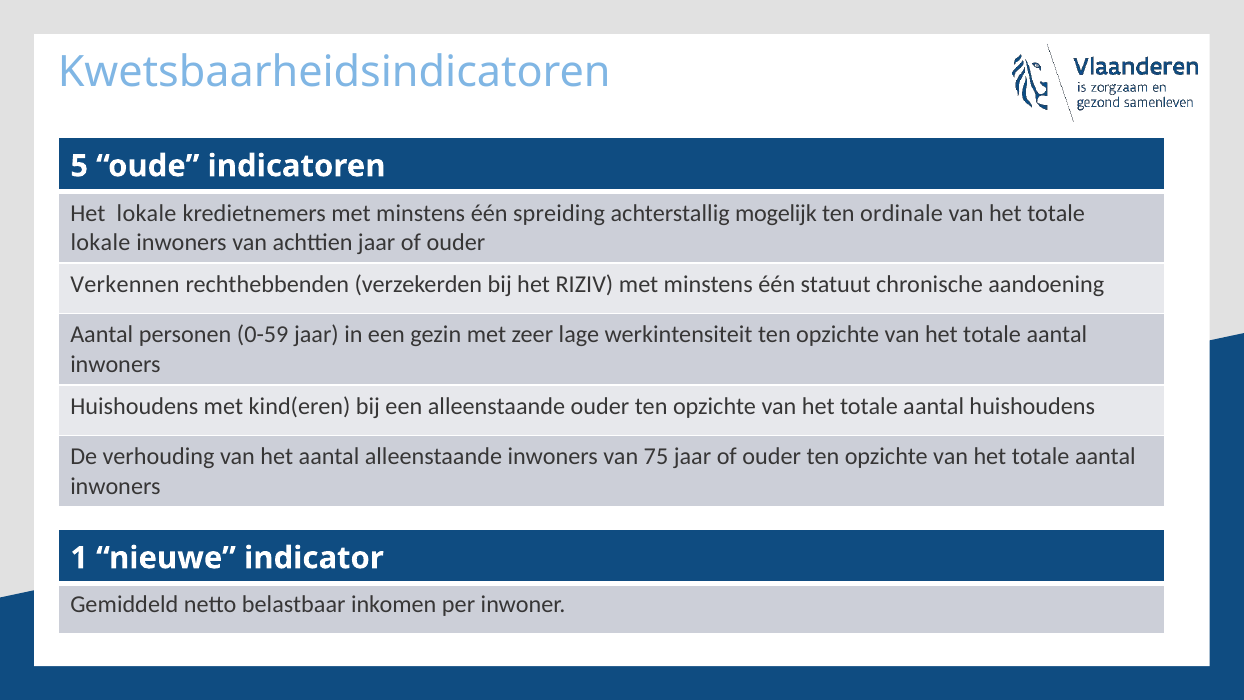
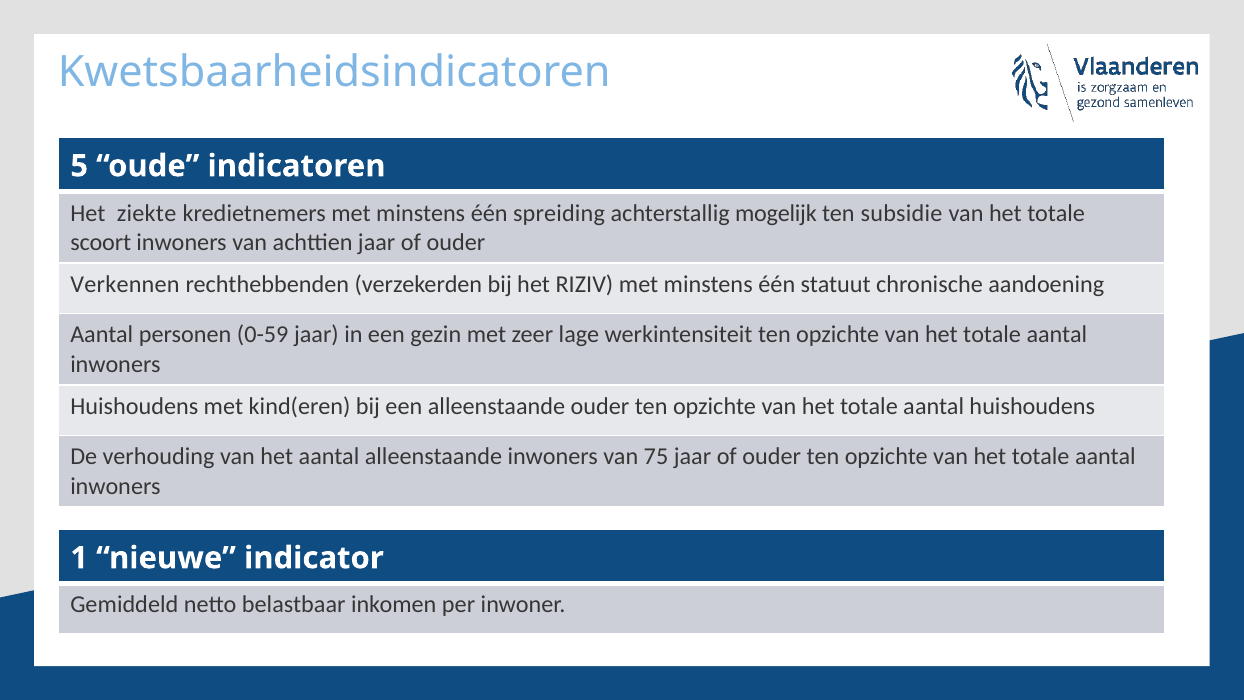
Het lokale: lokale -> ziekte
ordinale: ordinale -> subsidie
lokale at (101, 242): lokale -> scoort
